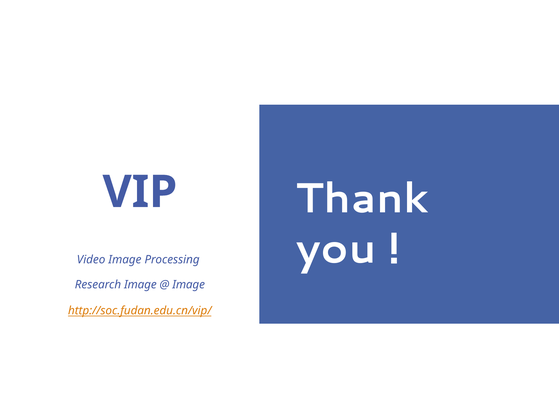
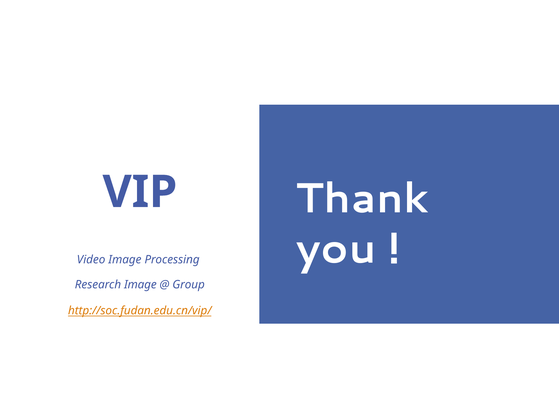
Image at (189, 284): Image -> Group
